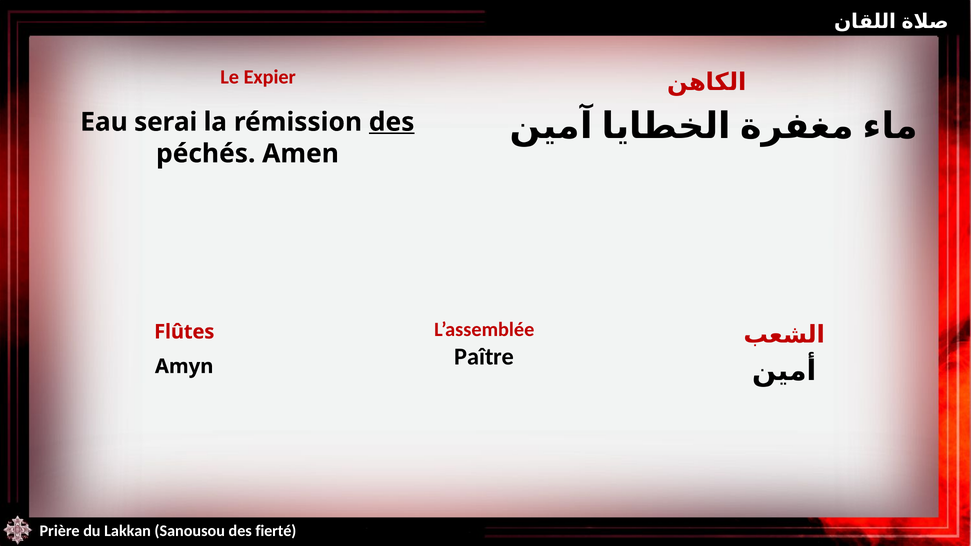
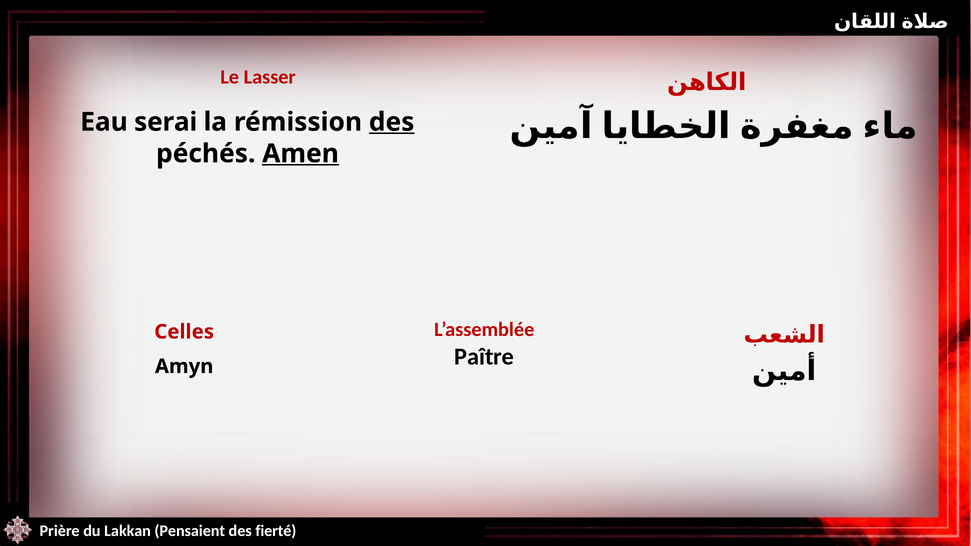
Expier: Expier -> Lasser
Amen underline: none -> present
Flûtes: Flûtes -> Celles
Sanousou: Sanousou -> Pensaient
